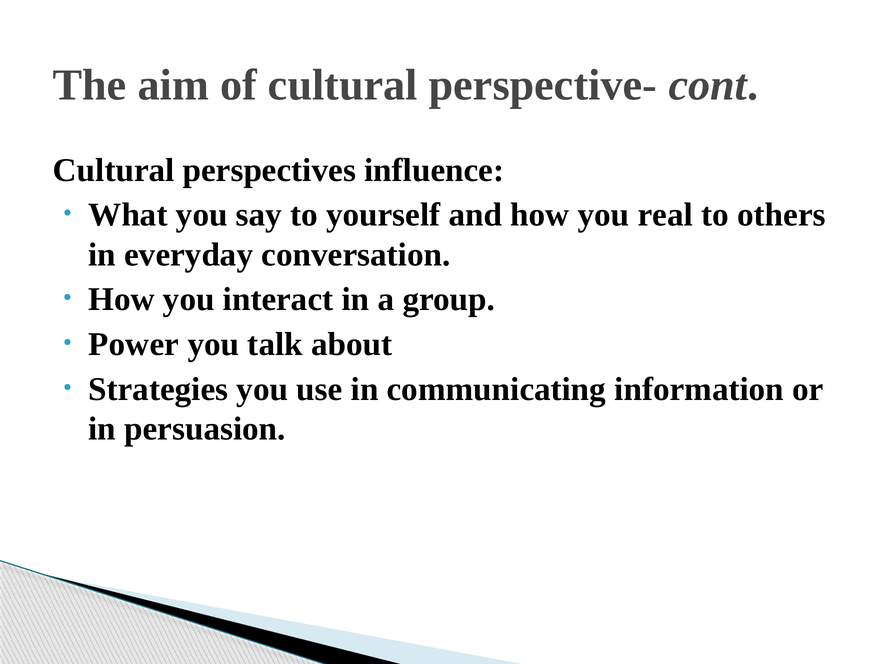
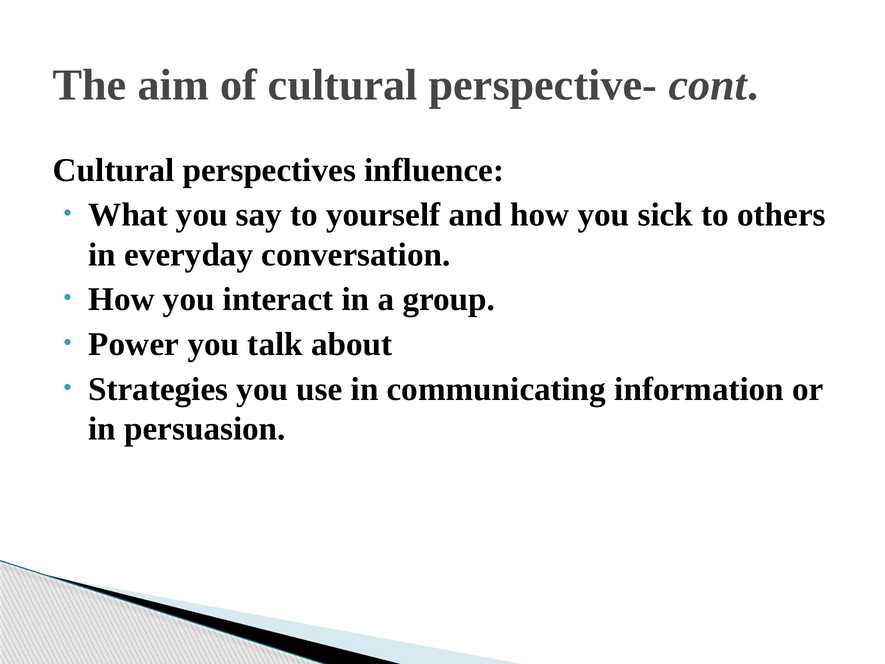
real: real -> sick
